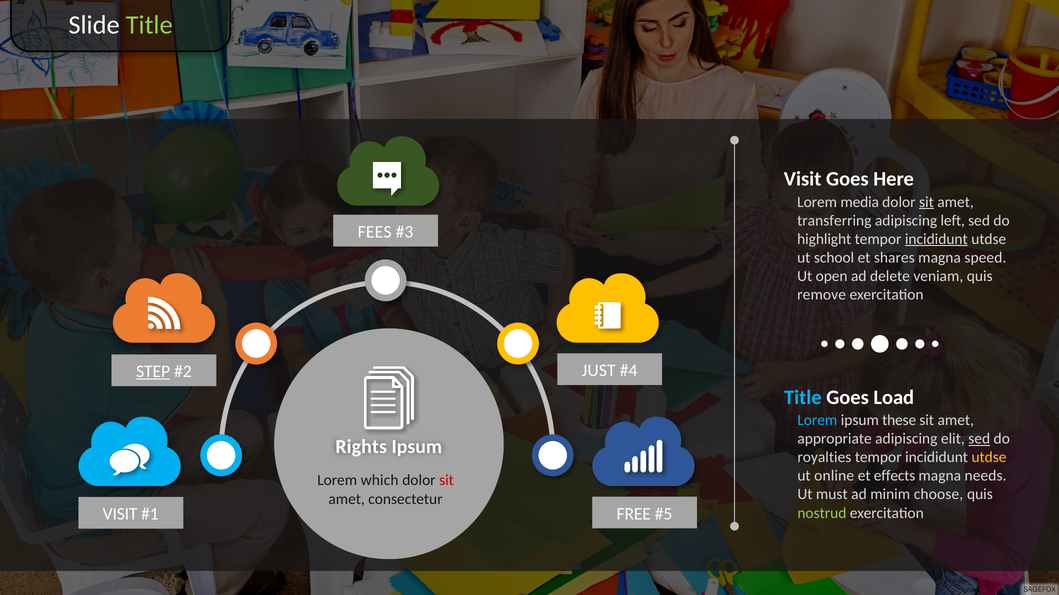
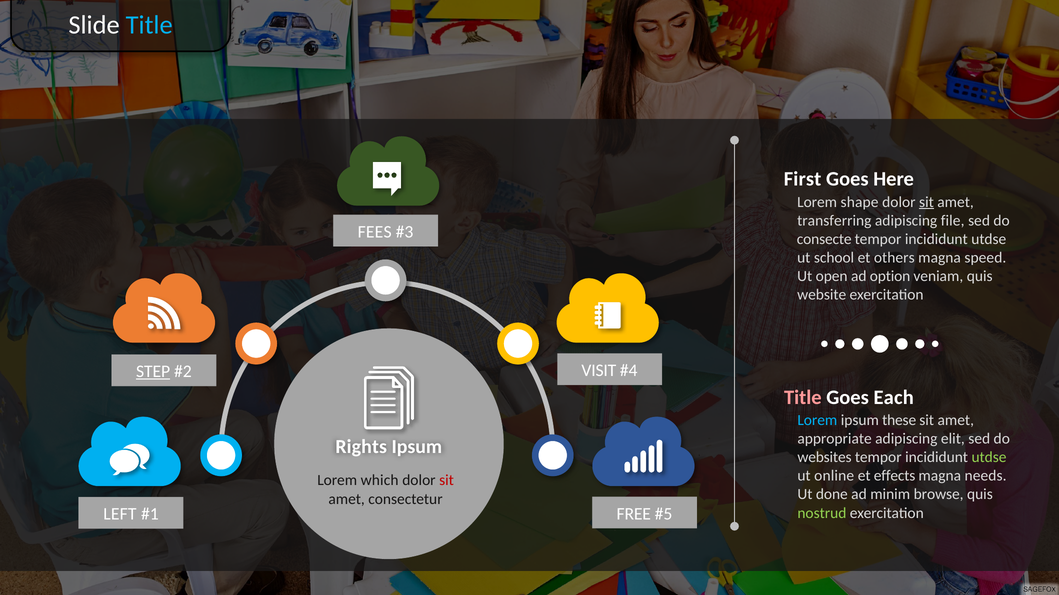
Title at (149, 25) colour: light green -> light blue
Visit at (803, 179): Visit -> First
media: media -> shape
left: left -> file
highlight: highlight -> consecte
incididunt at (936, 239) underline: present -> none
shares: shares -> others
delete: delete -> option
remove: remove -> website
JUST: JUST -> VISIT
Title at (803, 398) colour: light blue -> pink
Load: Load -> Each
sed at (979, 439) underline: present -> none
royalties: royalties -> websites
utdse at (989, 458) colour: yellow -> light green
must: must -> done
choose: choose -> browse
VISIT at (120, 515): VISIT -> LEFT
